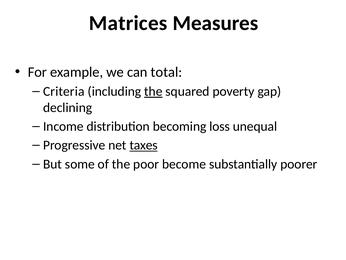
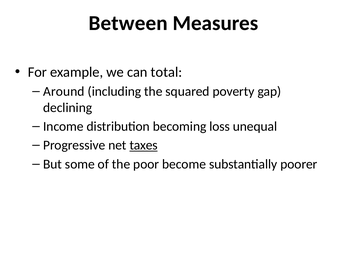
Matrices: Matrices -> Between
Criteria: Criteria -> Around
the at (153, 91) underline: present -> none
